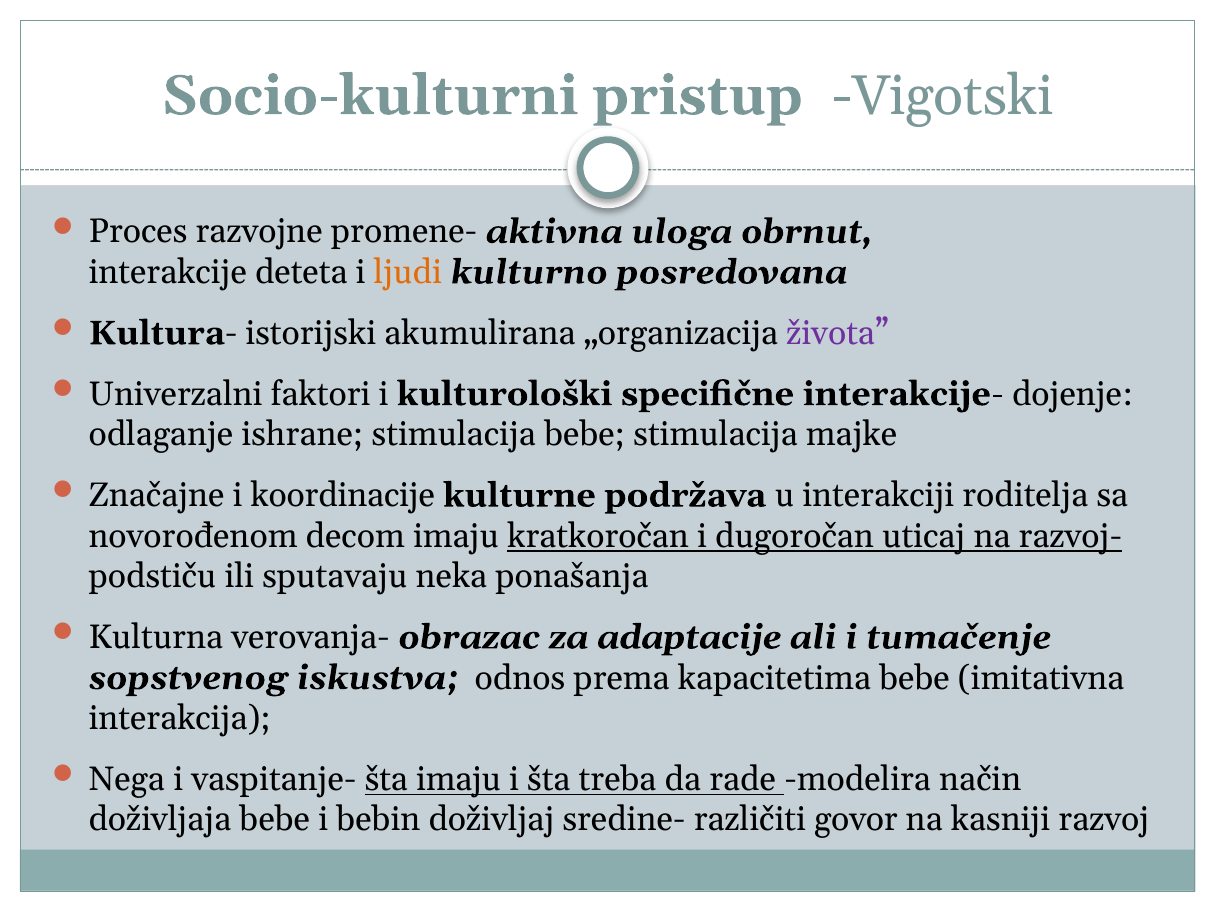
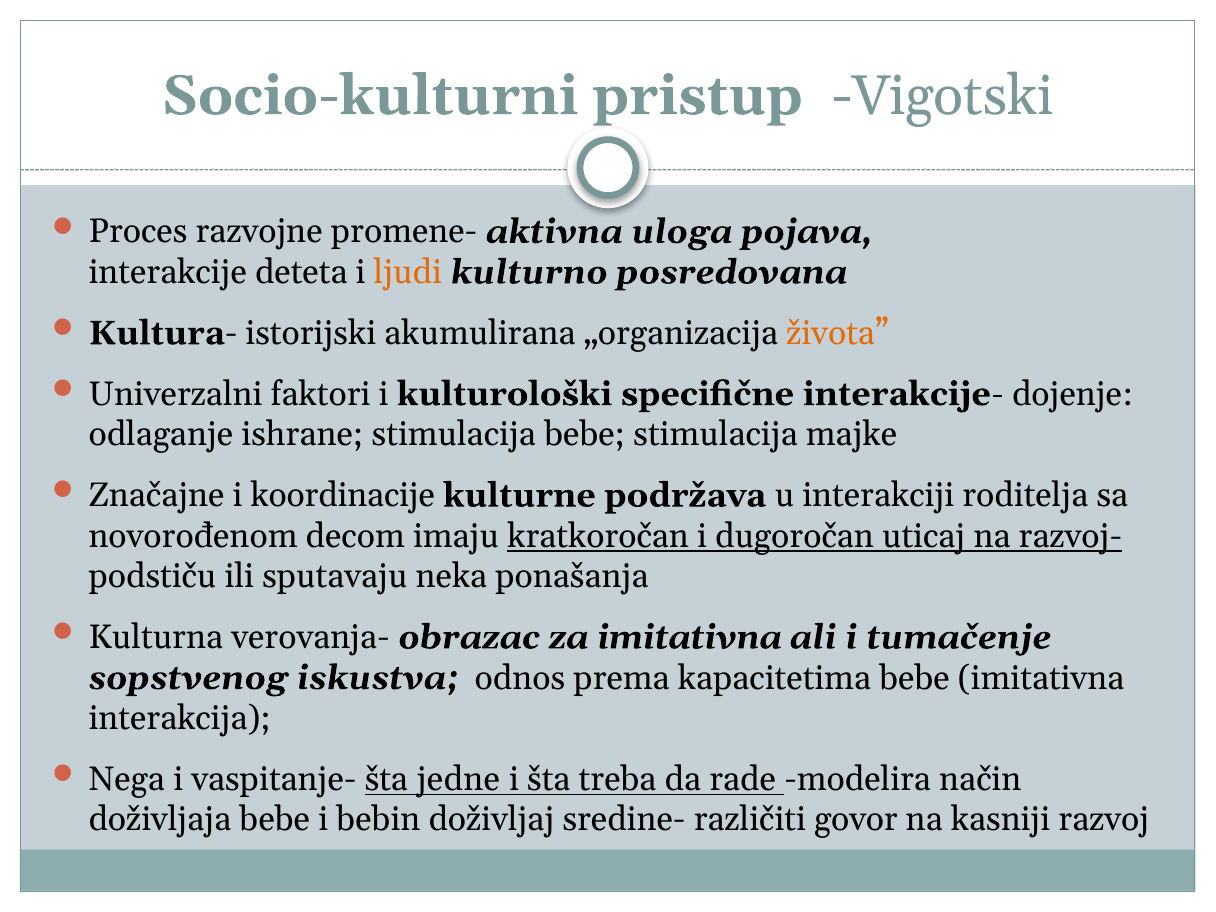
obrnut: obrnut -> pojava
života colour: purple -> orange
za adaptacije: adaptacije -> imitativna
šta imaju: imaju -> jedne
